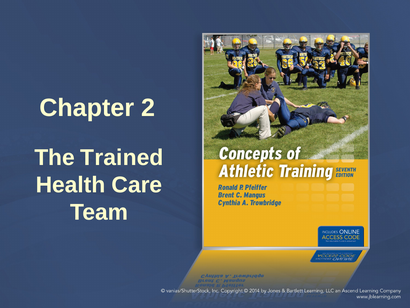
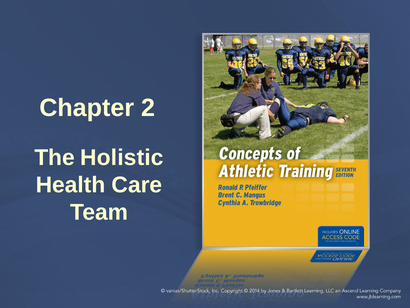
Trained: Trained -> Holistic
